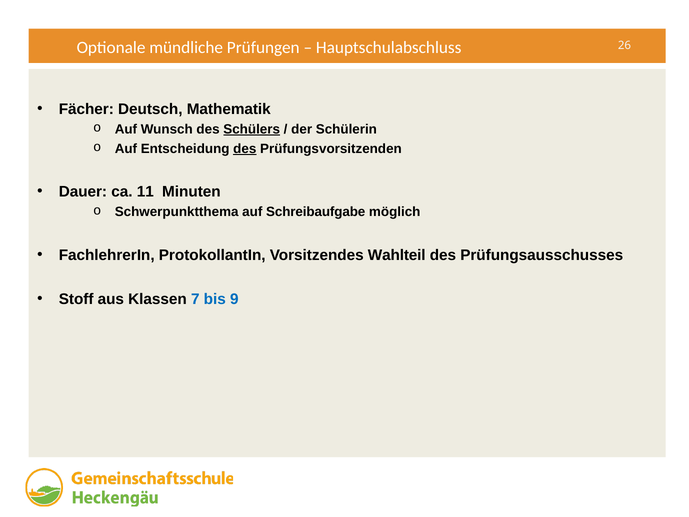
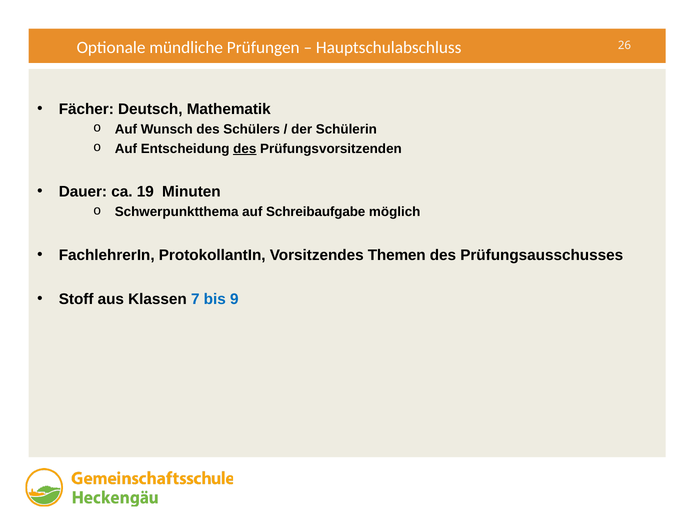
Schülers underline: present -> none
11: 11 -> 19
Wahlteil: Wahlteil -> Themen
